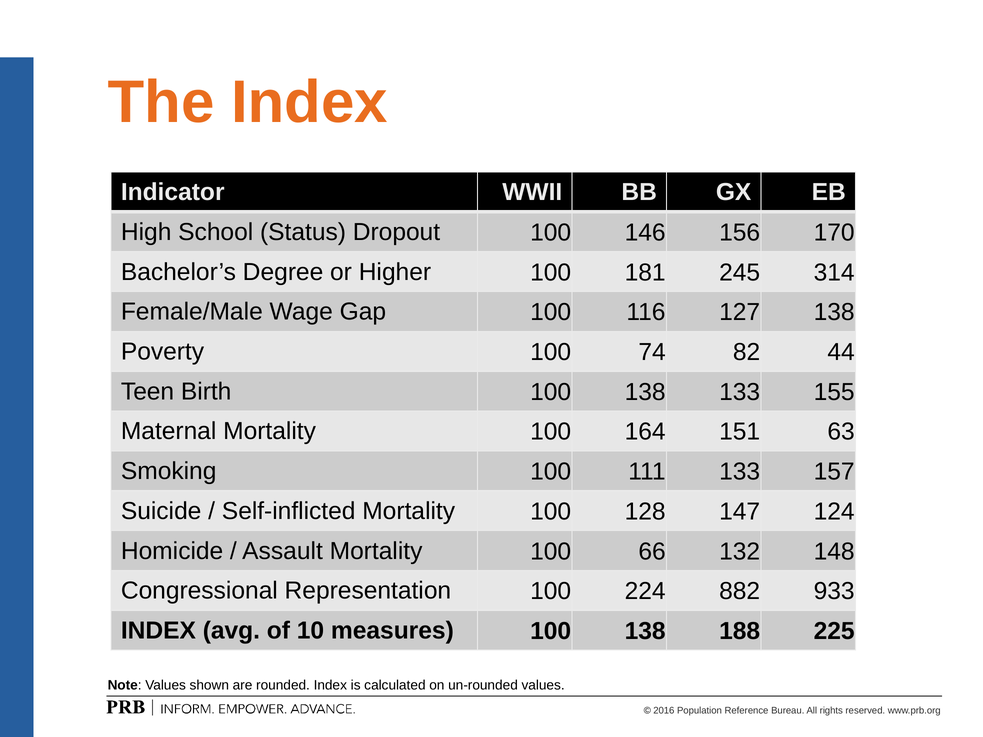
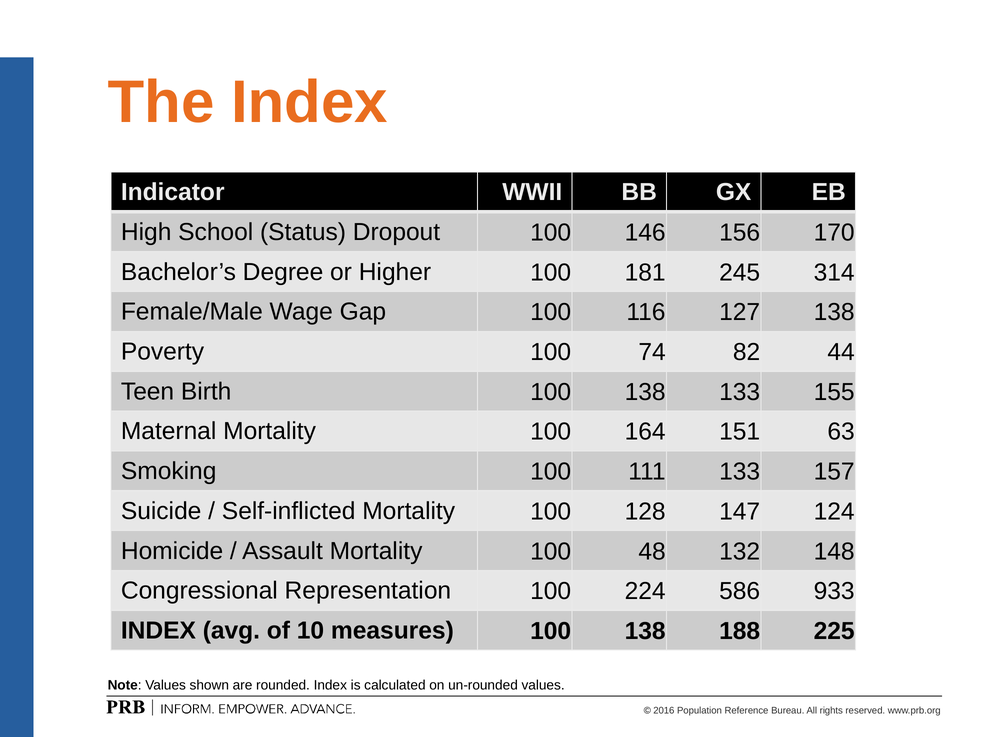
66: 66 -> 48
882: 882 -> 586
